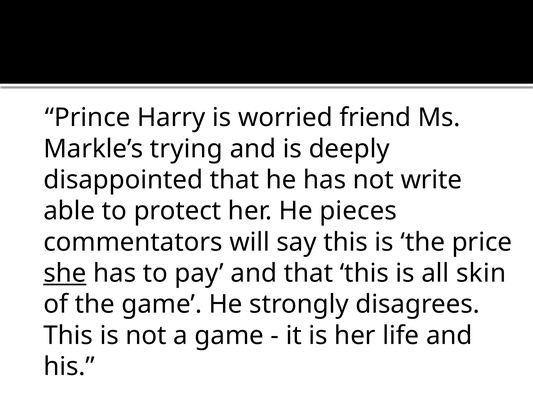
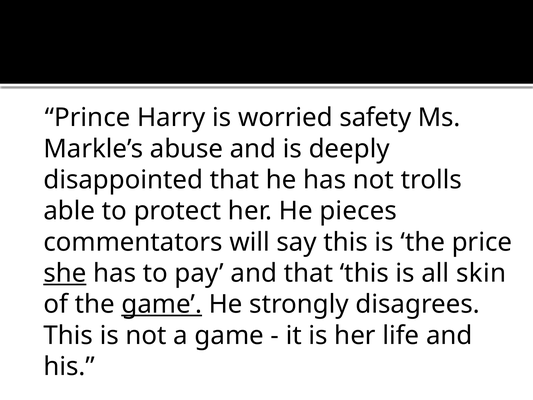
friend: friend -> safety
trying: trying -> abuse
write: write -> trolls
game at (162, 304) underline: none -> present
